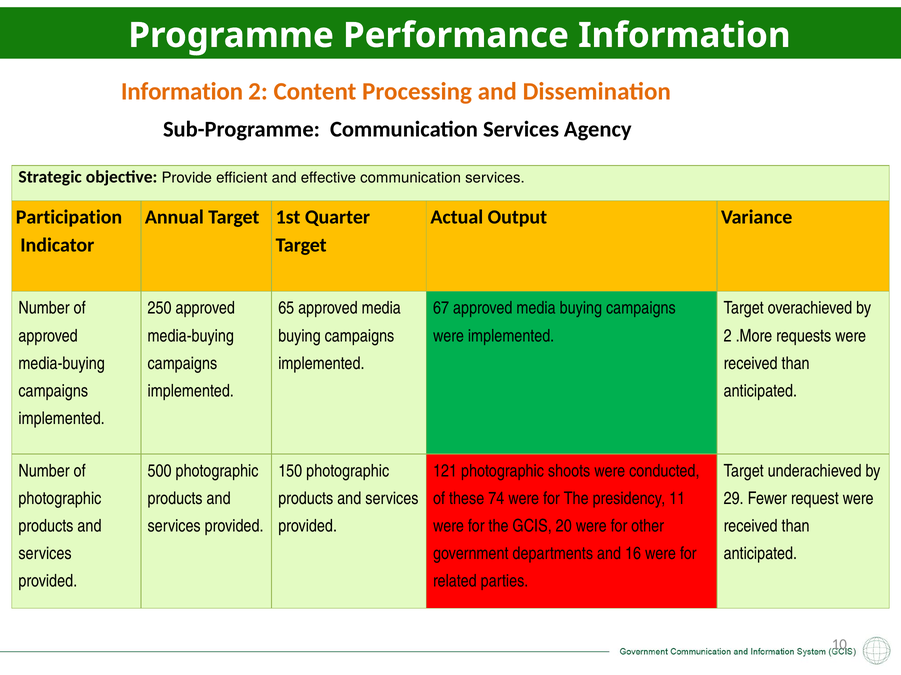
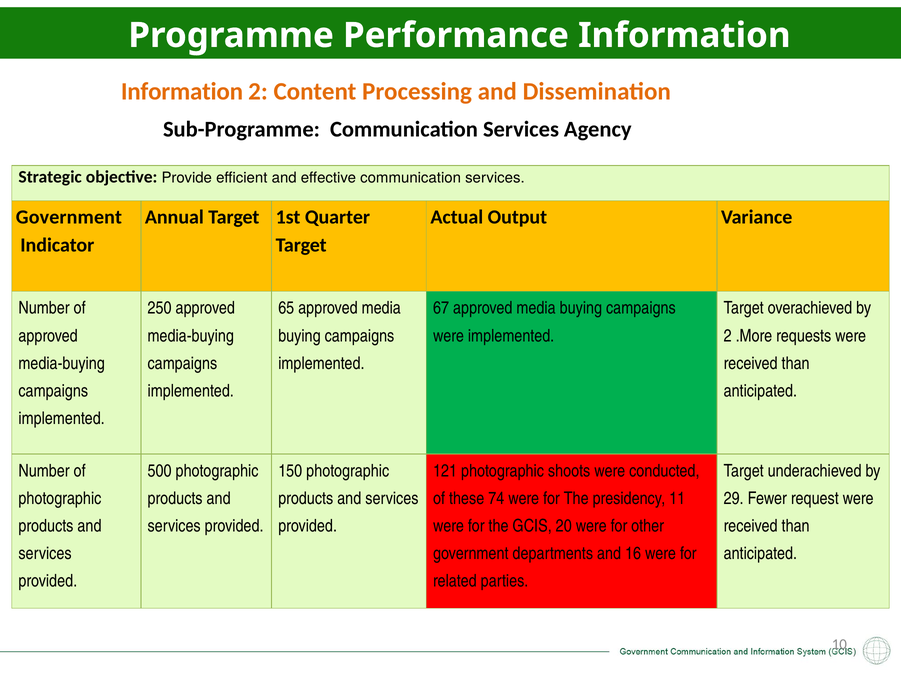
Participation at (69, 217): Participation -> Government
